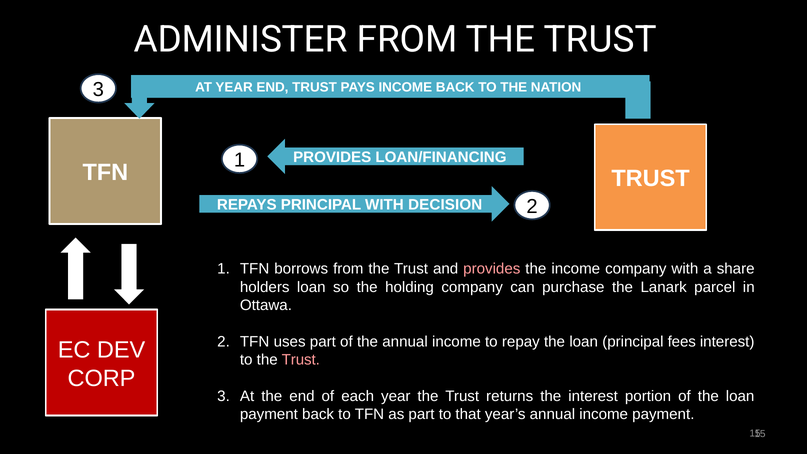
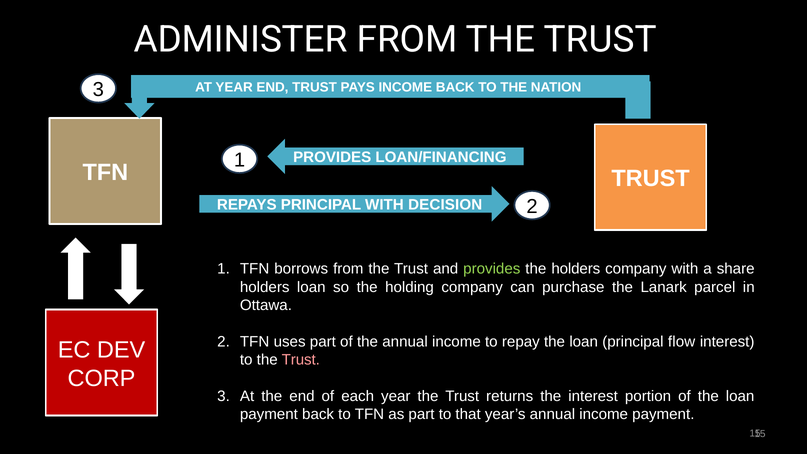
provides at (492, 269) colour: pink -> light green
the income: income -> holders
fees: fees -> flow
